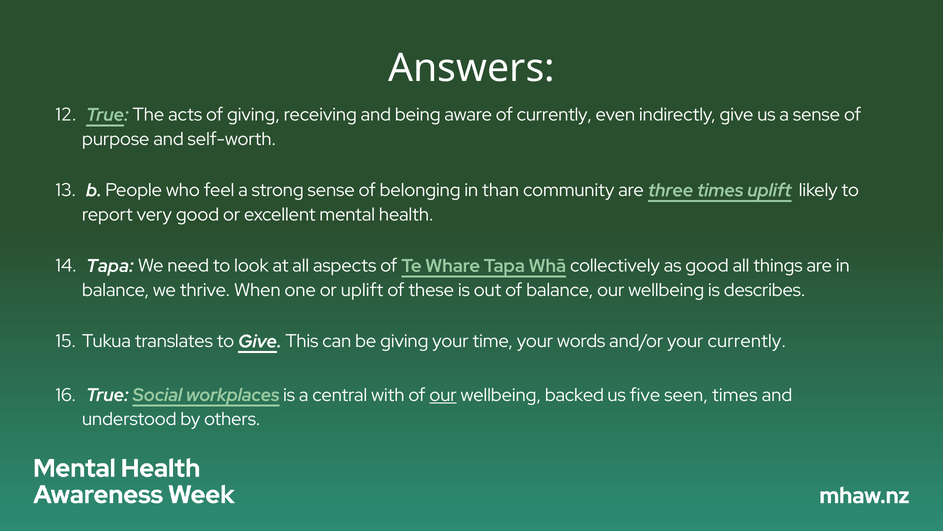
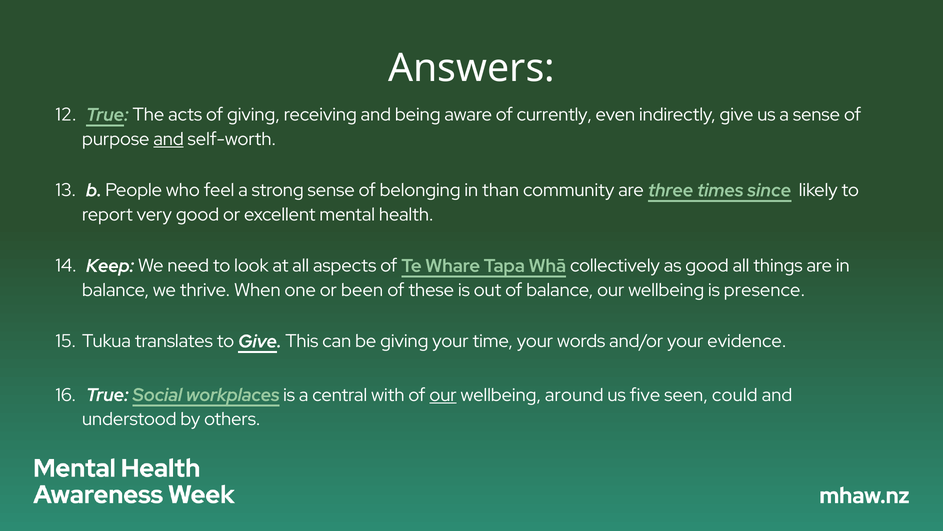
and at (169, 139) underline: none -> present
times uplift: uplift -> since
Tapa at (110, 266): Tapa -> Keep
or uplift: uplift -> been
describes: describes -> presence
your currently: currently -> evidence
backed: backed -> around
seen times: times -> could
